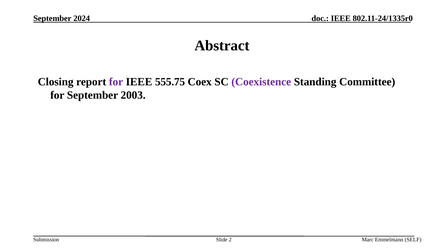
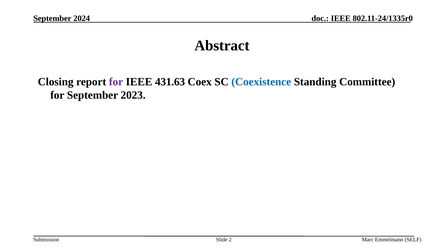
555.75: 555.75 -> 431.63
Coexistence colour: purple -> blue
2003: 2003 -> 2023
